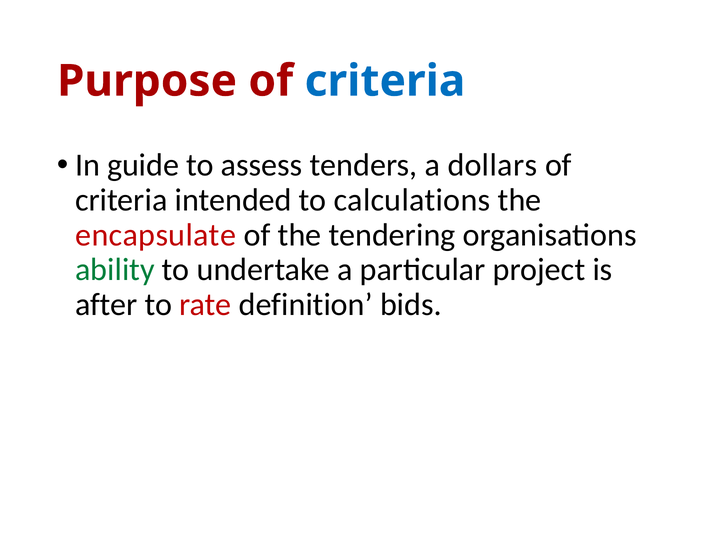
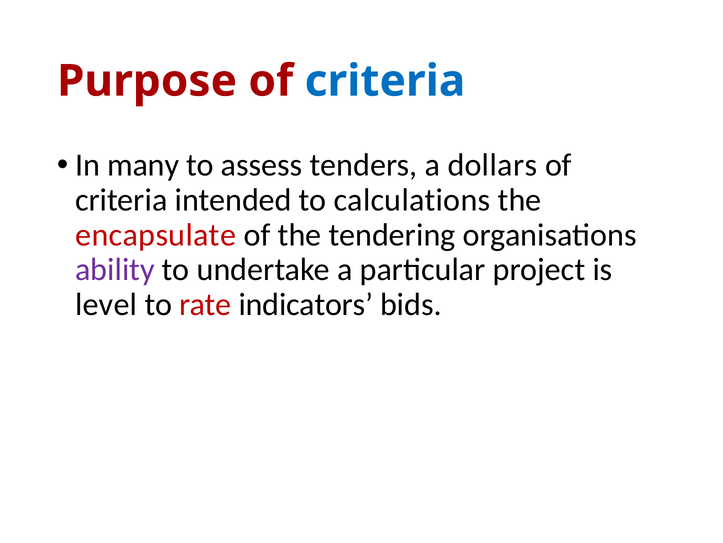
guide: guide -> many
ability colour: green -> purple
after: after -> level
definition: definition -> indicators
